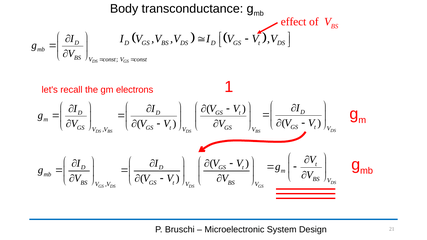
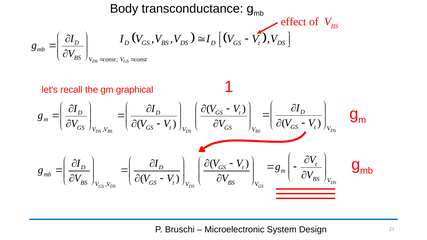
electrons: electrons -> graphical
